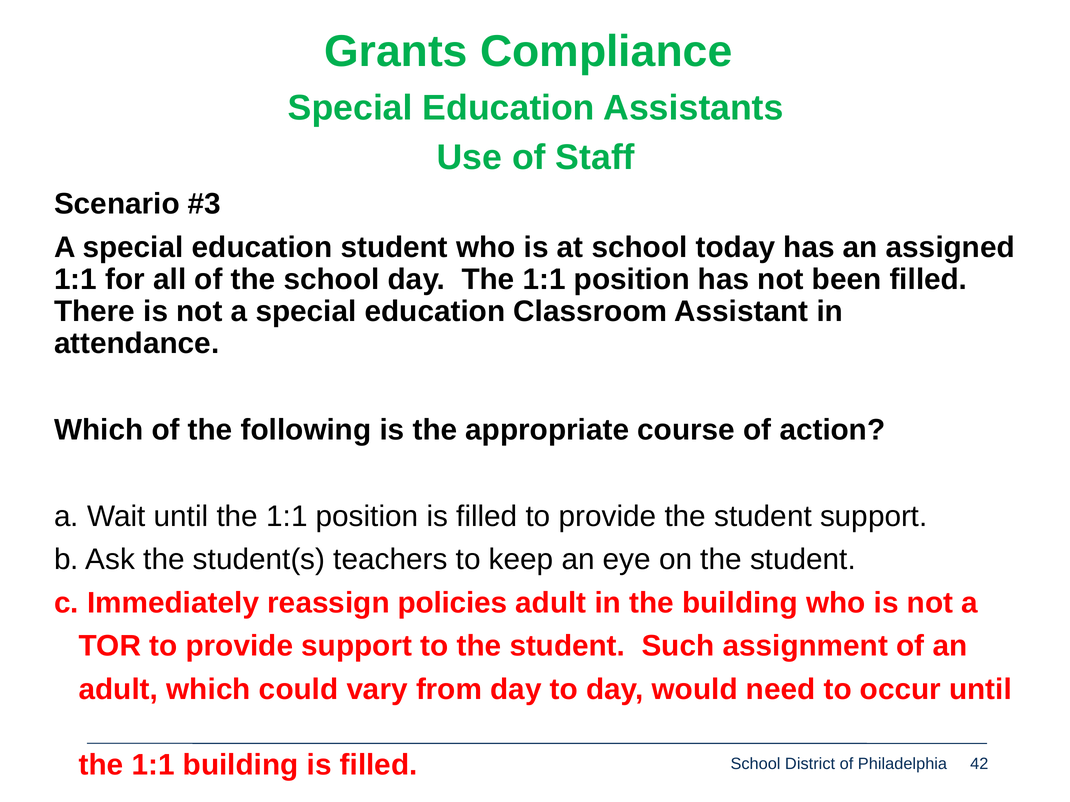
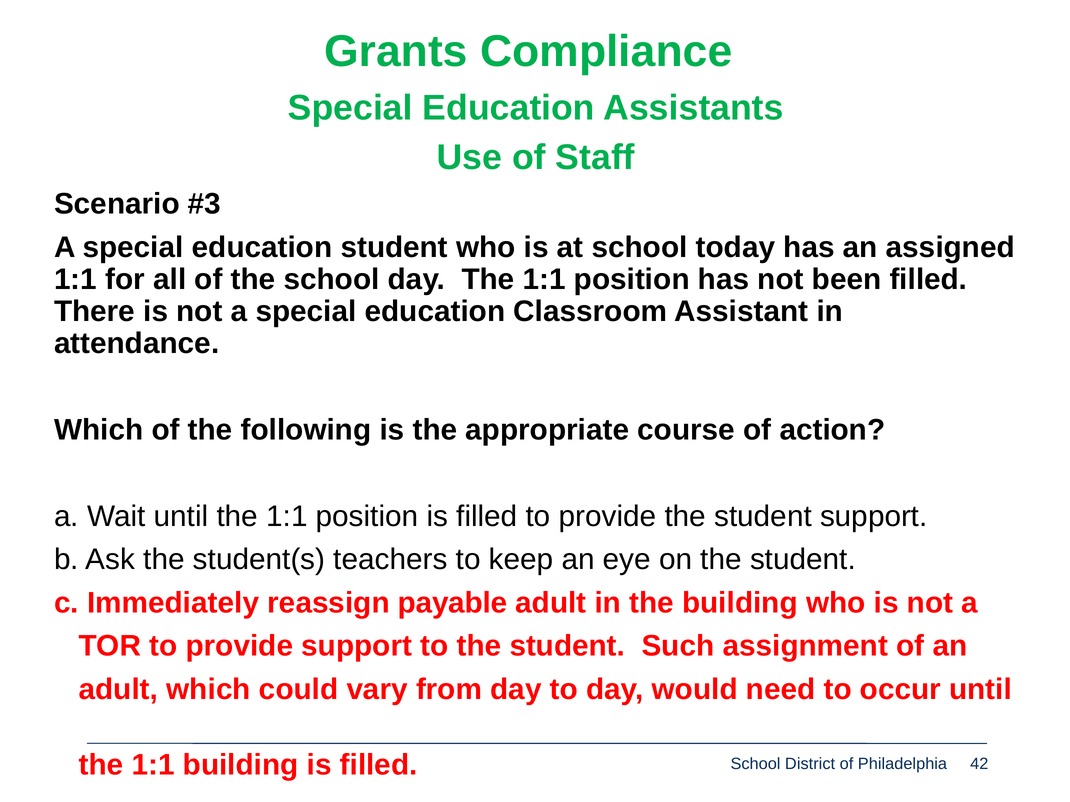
policies: policies -> payable
